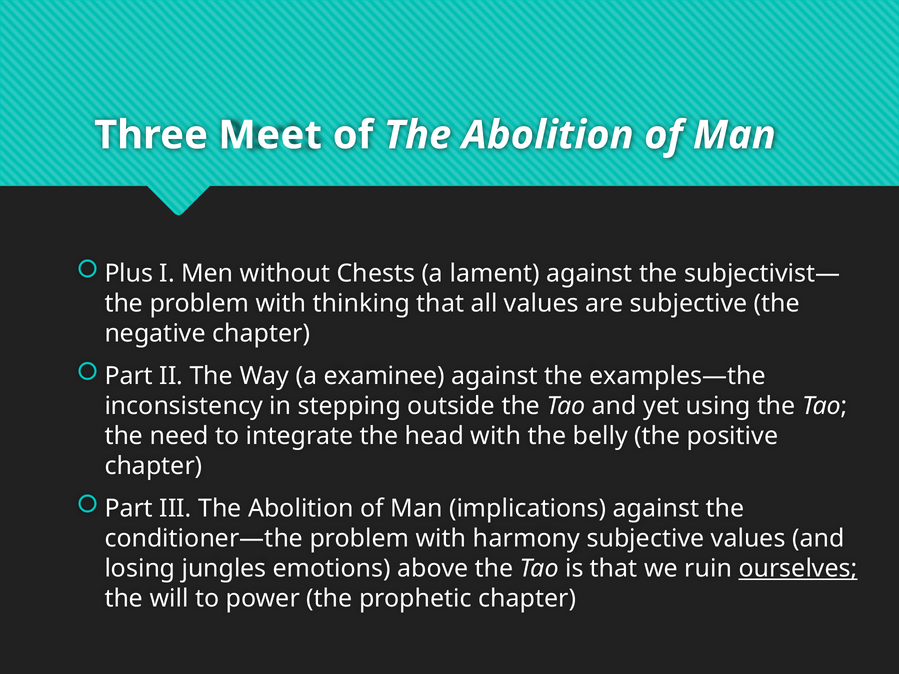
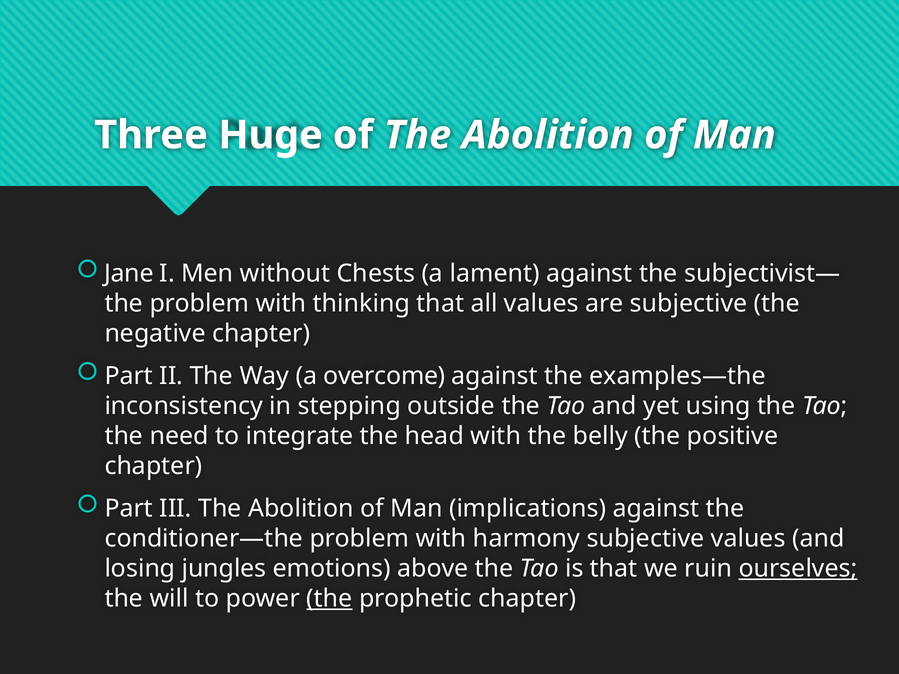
Meet: Meet -> Huge
Plus: Plus -> Jane
examinee: examinee -> overcome
the at (330, 599) underline: none -> present
